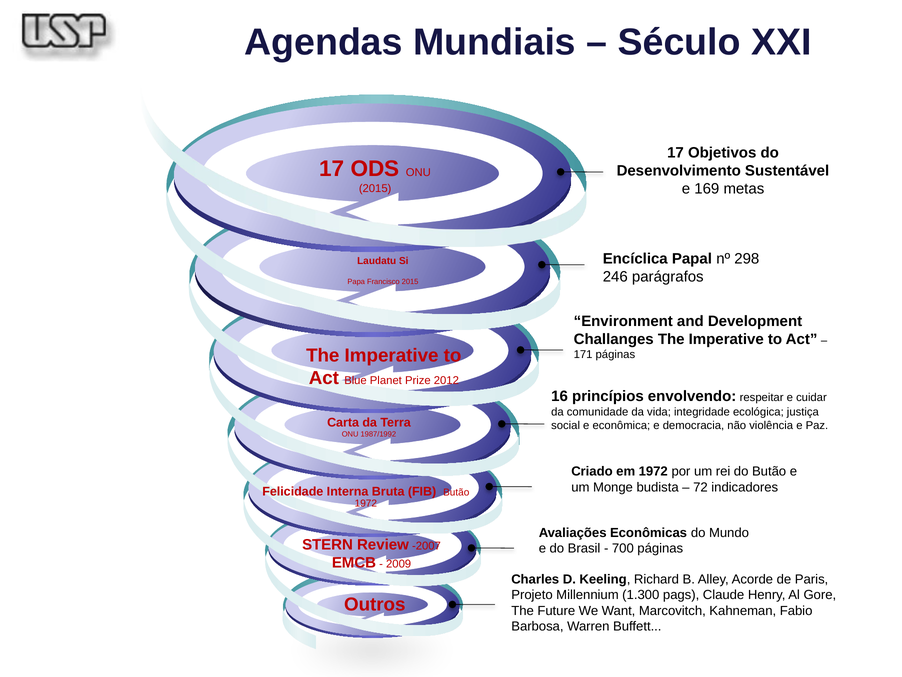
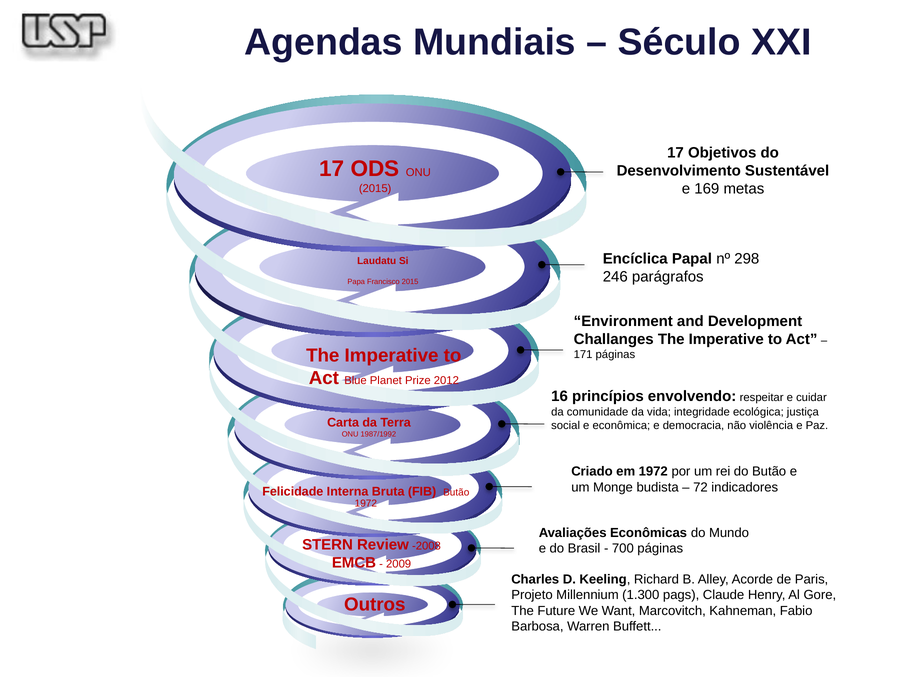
-2007: -2007 -> -2008
